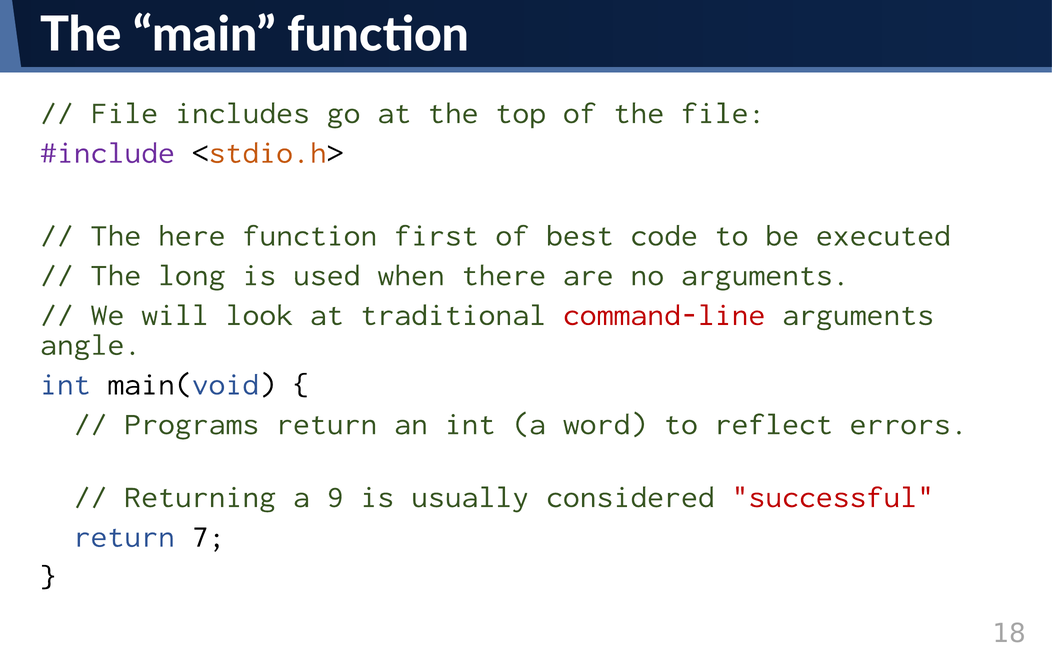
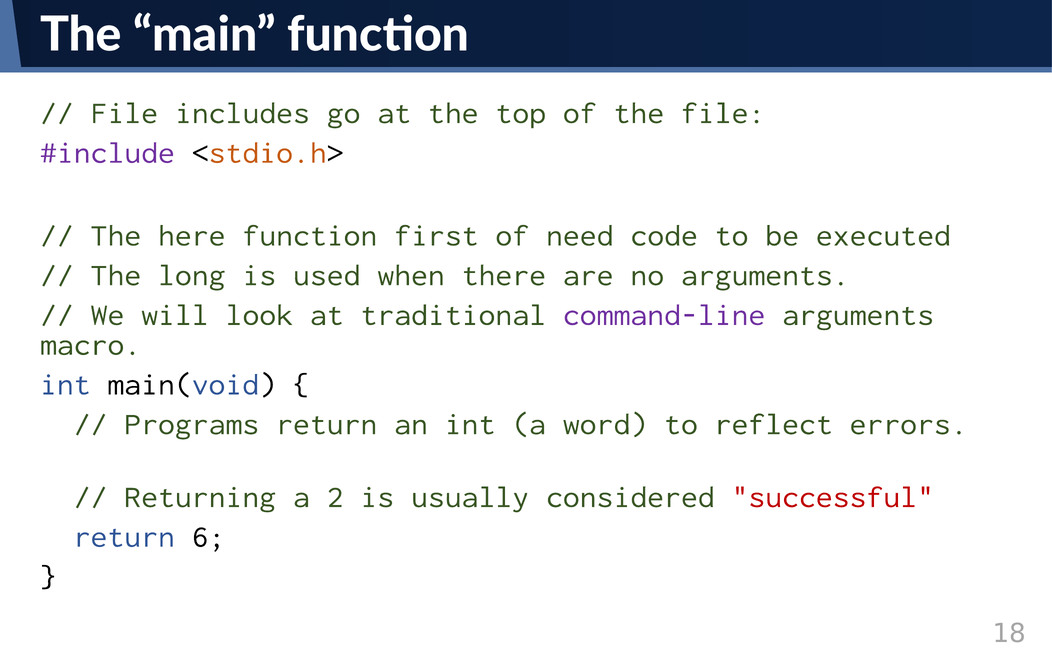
best: best -> need
command-line colour: red -> purple
angle: angle -> macro
9: 9 -> 2
7: 7 -> 6
